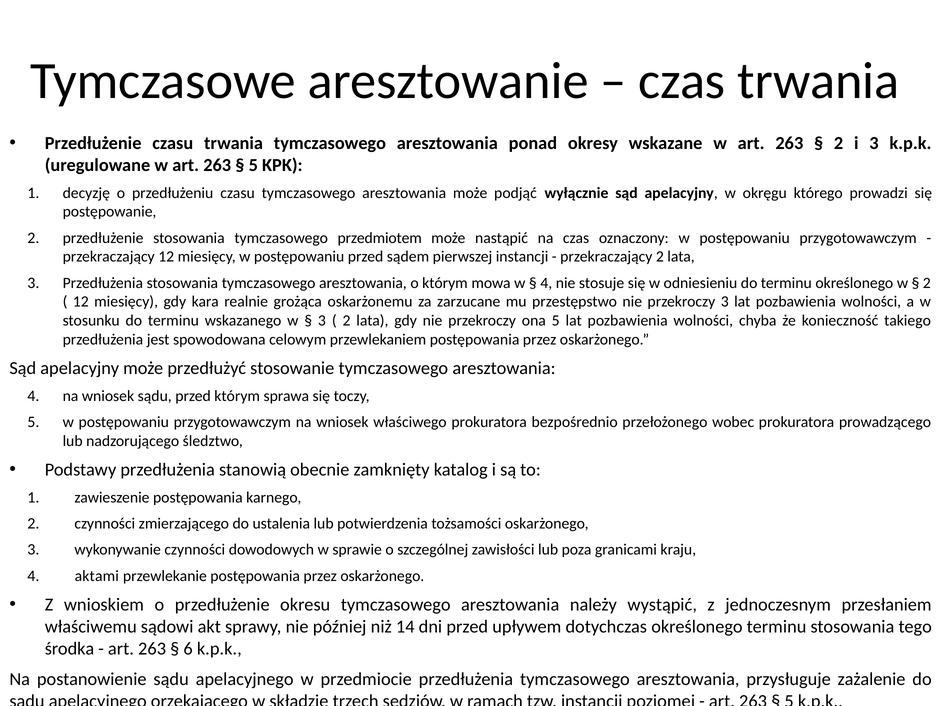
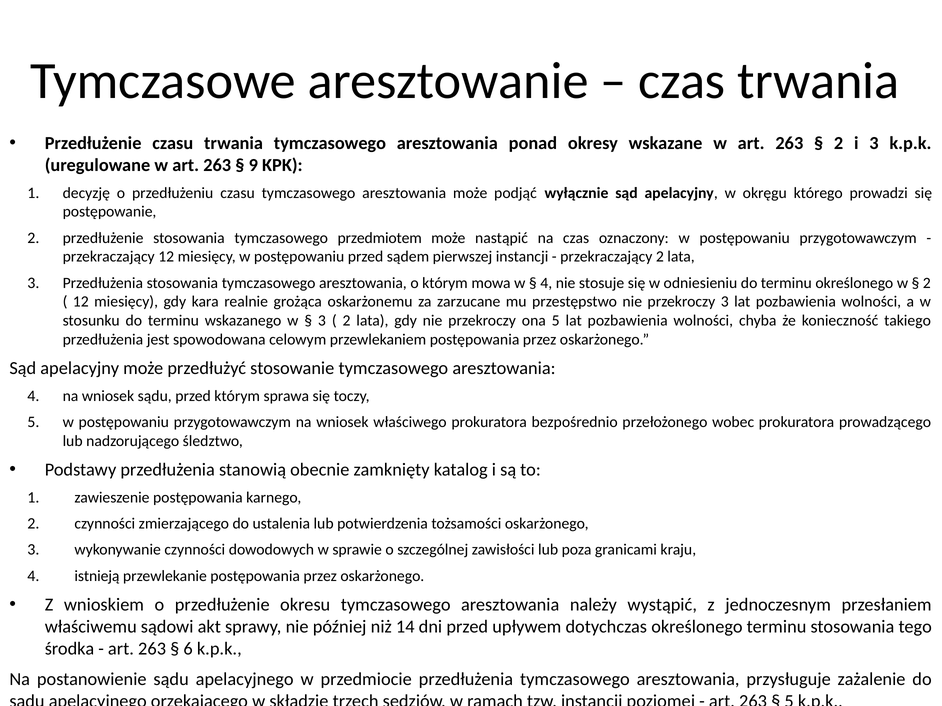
5 at (253, 165): 5 -> 9
aktami: aktami -> istnieją
